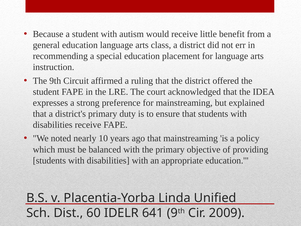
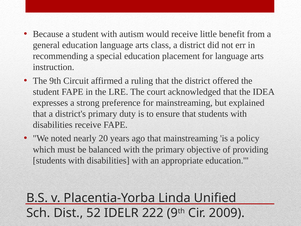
10: 10 -> 20
60: 60 -> 52
641: 641 -> 222
